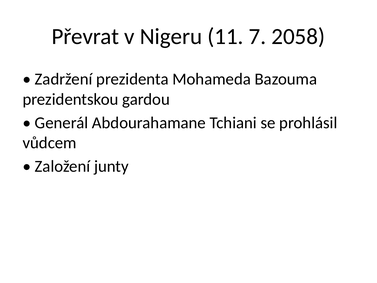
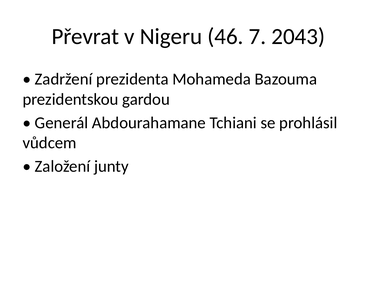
11: 11 -> 46
2058: 2058 -> 2043
